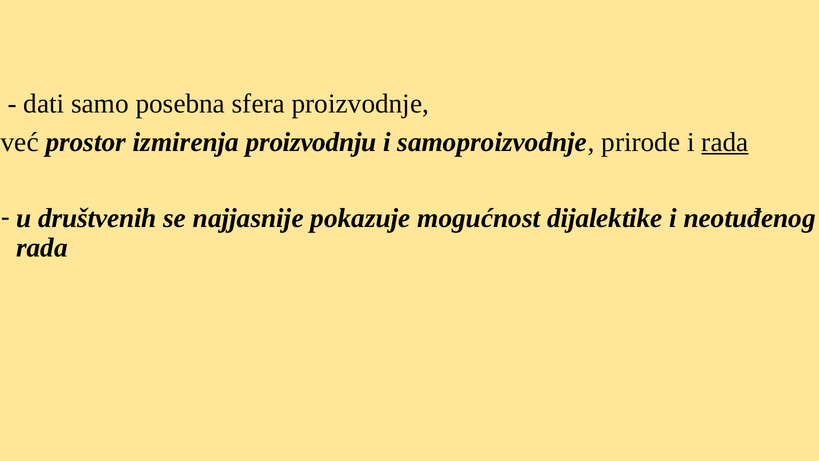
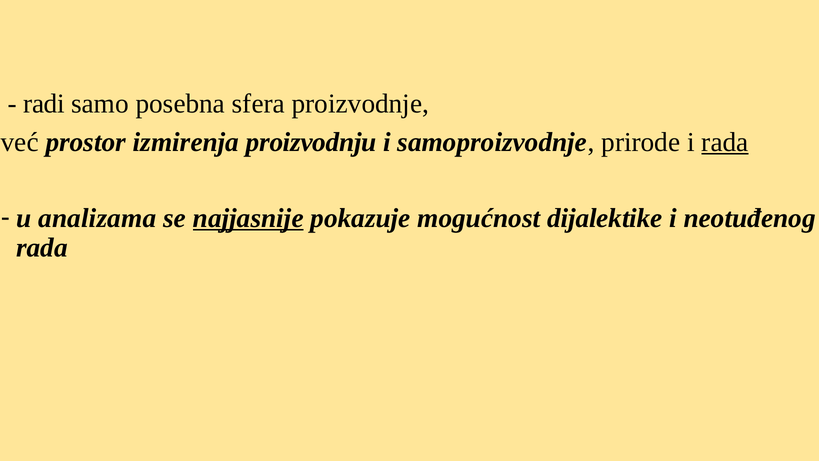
dati: dati -> radi
društvenih: društvenih -> analizama
najjasnije underline: none -> present
